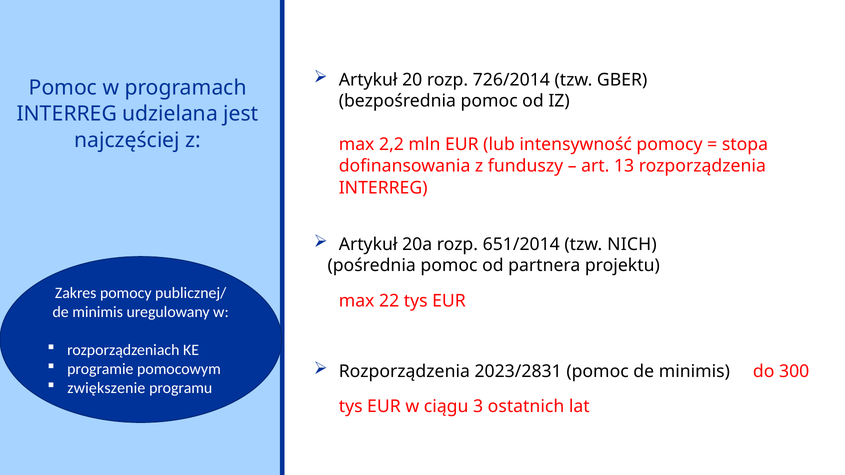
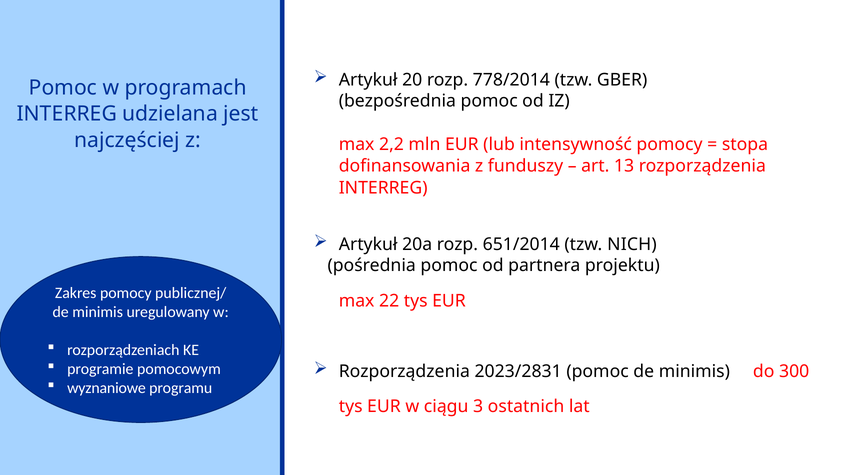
726/2014: 726/2014 -> 778/2014
zwiększenie: zwiększenie -> wyznaniowe
